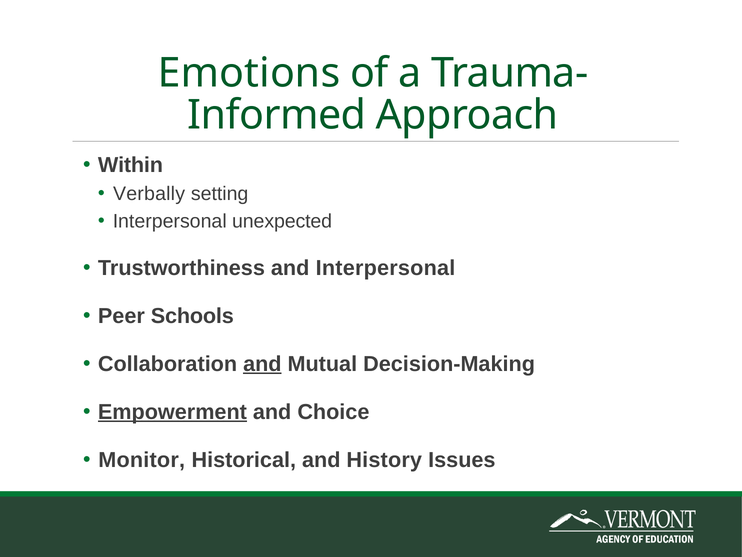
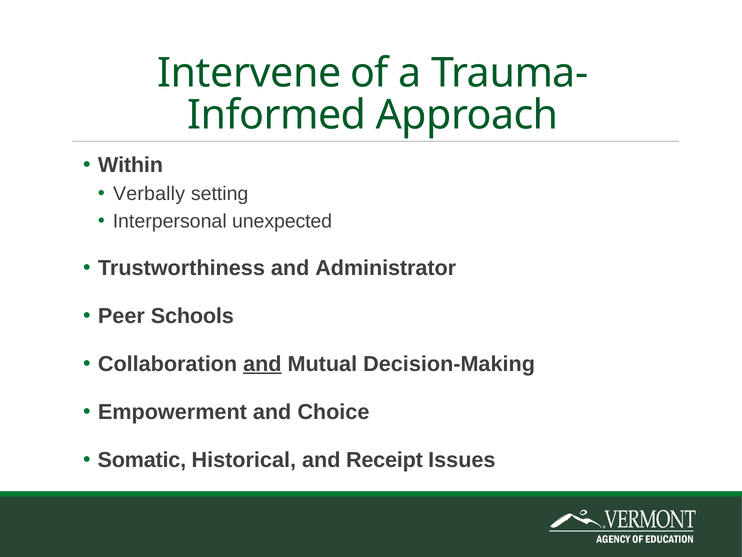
Emotions: Emotions -> Intervene
and Interpersonal: Interpersonal -> Administrator
Empowerment underline: present -> none
Monitor: Monitor -> Somatic
History: History -> Receipt
